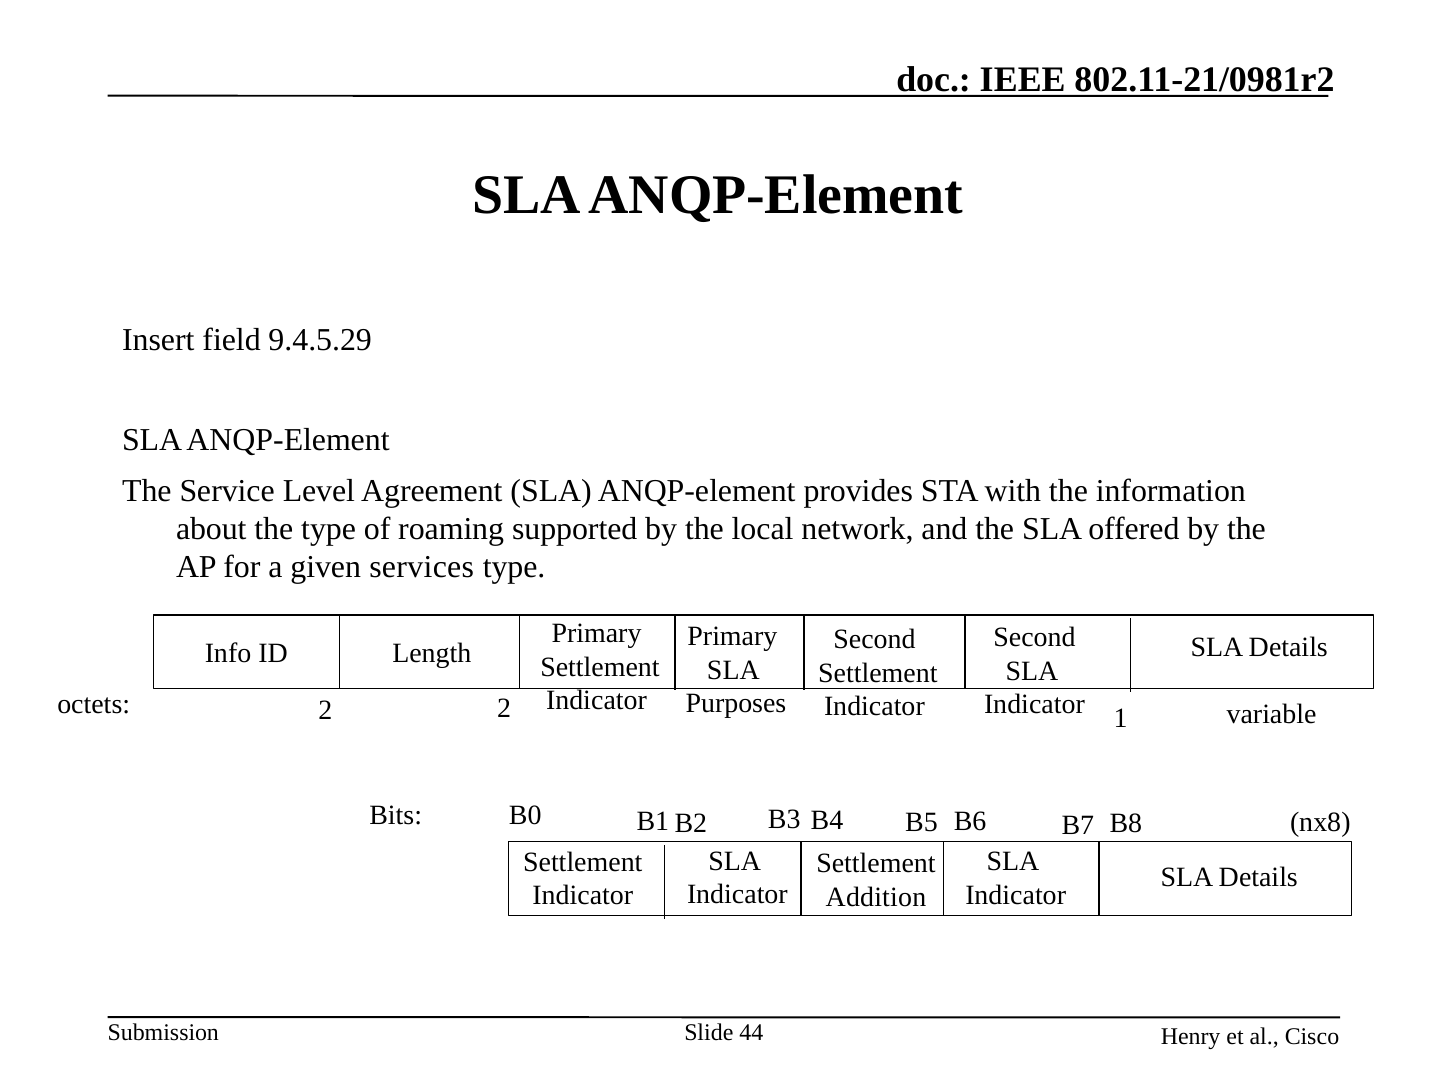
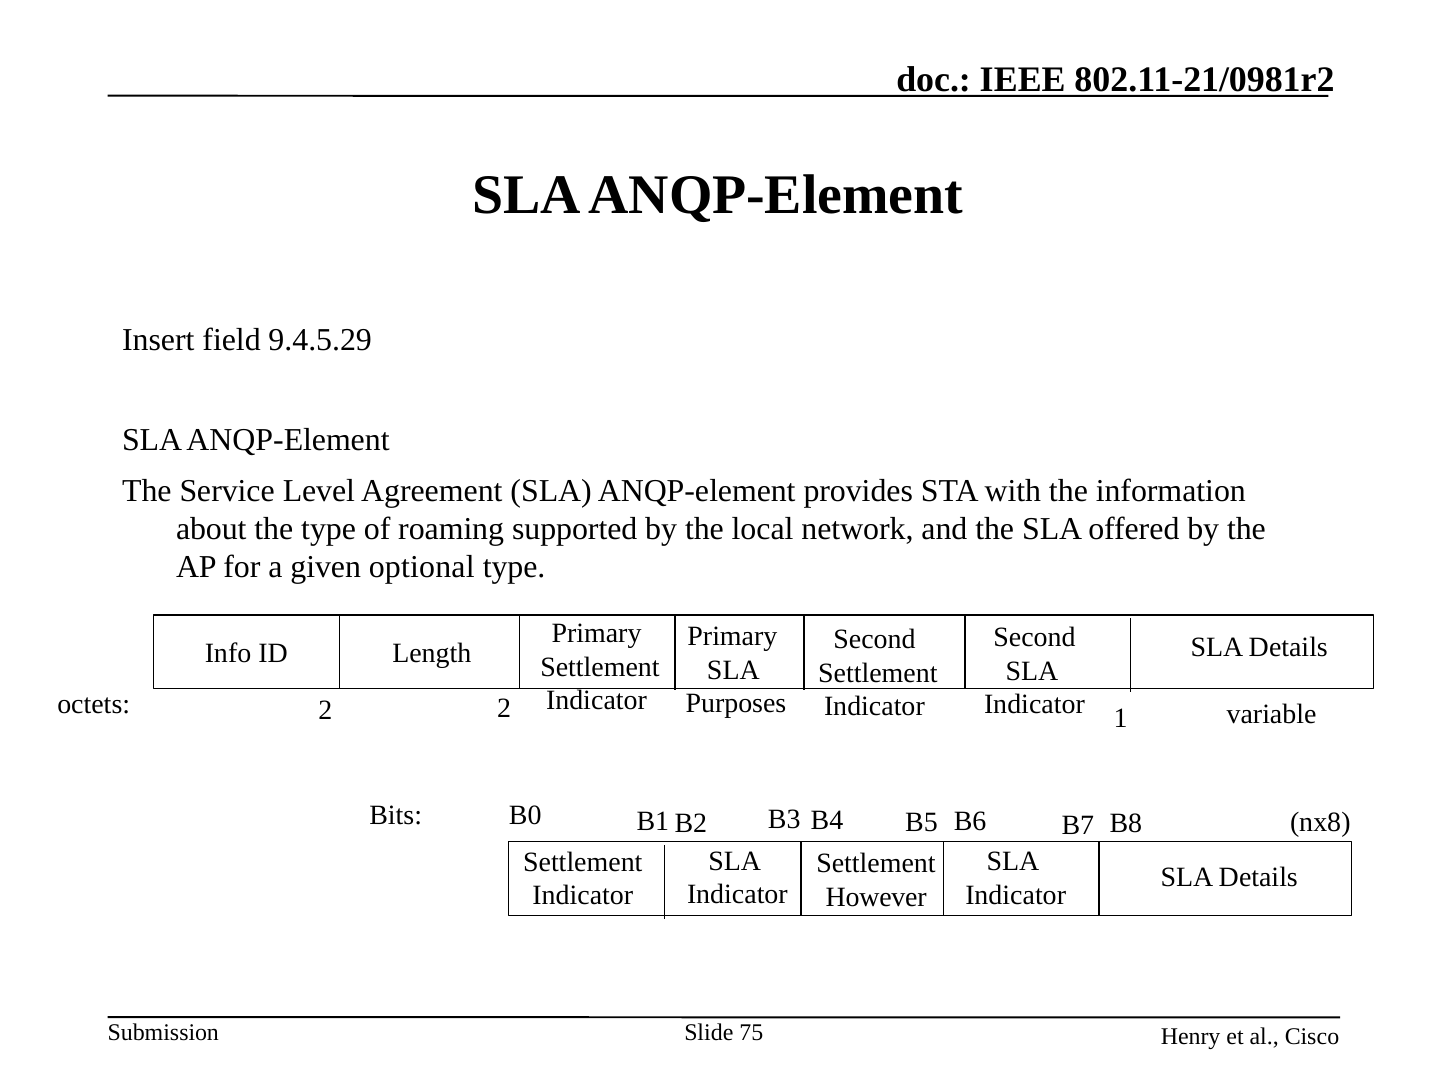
services: services -> optional
Addition: Addition -> However
44: 44 -> 75
